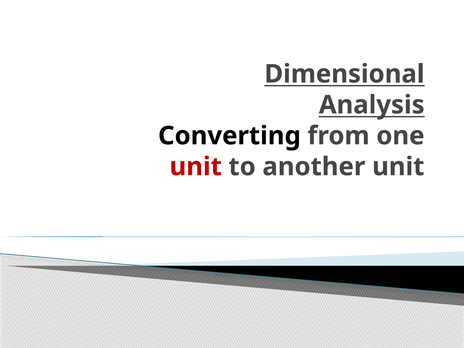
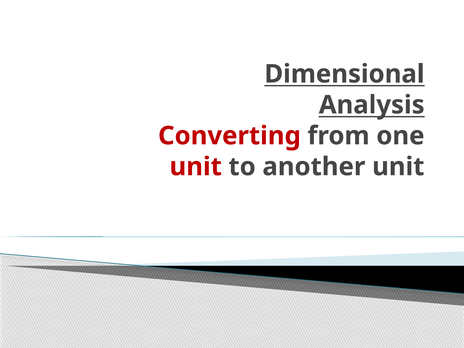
Converting colour: black -> red
